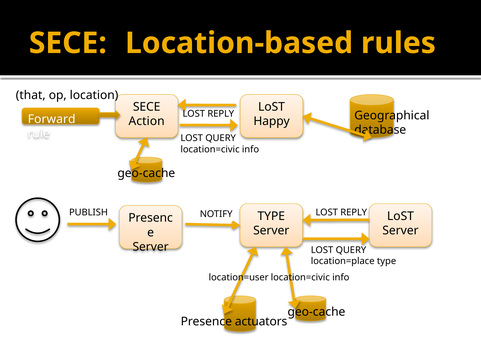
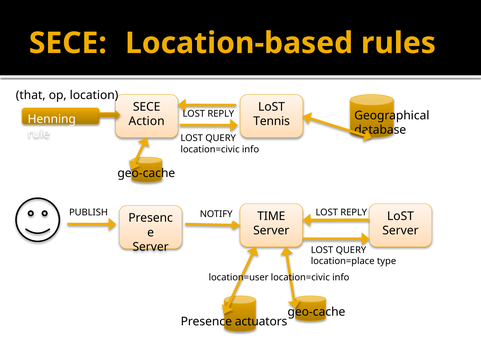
Forward: Forward -> Henning
Happy: Happy -> Tennis
TYPE at (271, 217): TYPE -> TIME
